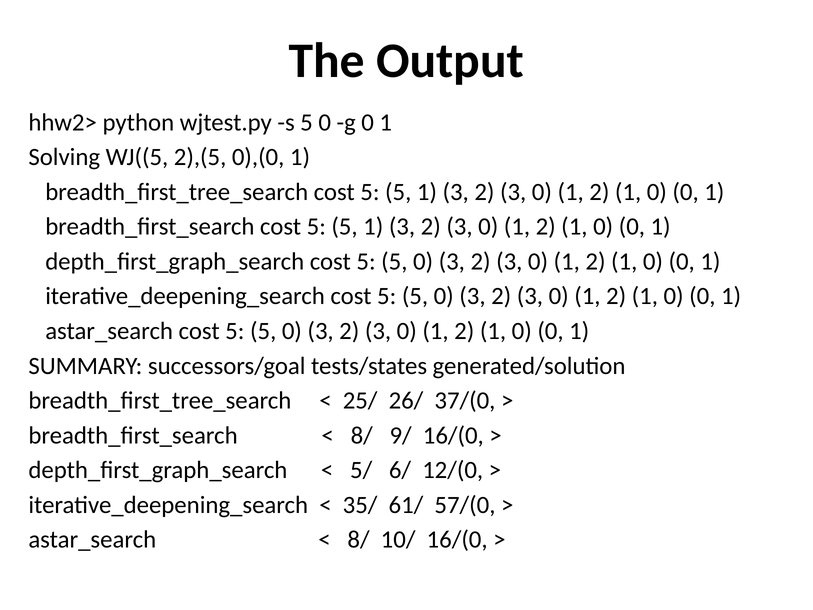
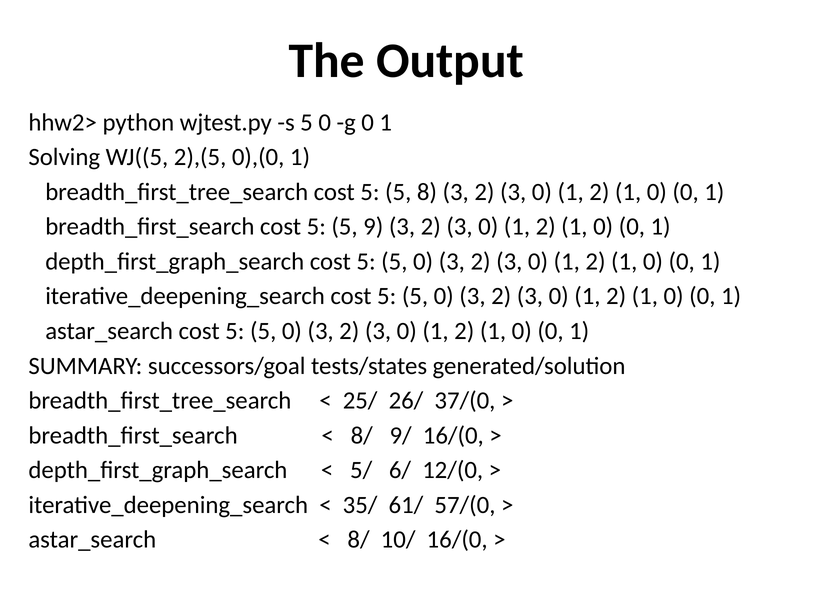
1 at (427, 192): 1 -> 8
1 at (373, 227): 1 -> 9
